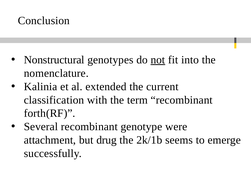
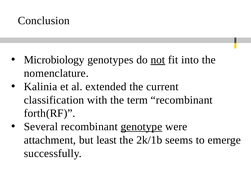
Nonstructural: Nonstructural -> Microbiology
genotype underline: none -> present
drug: drug -> least
